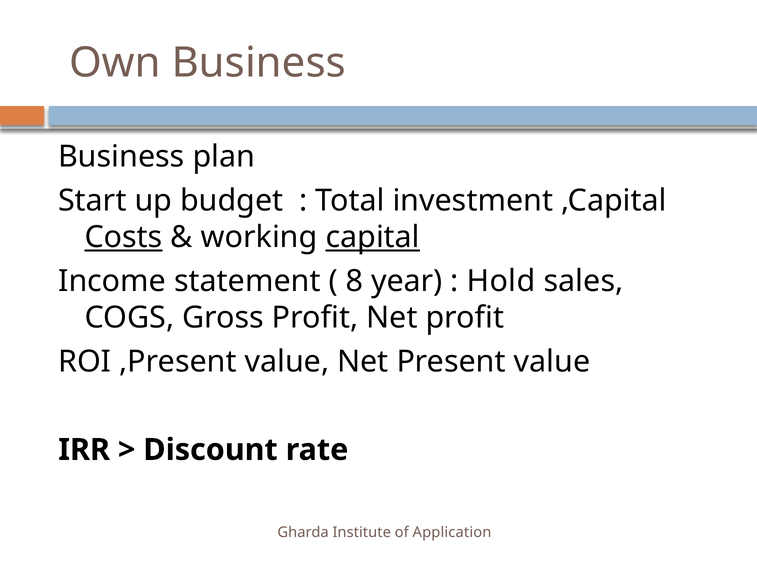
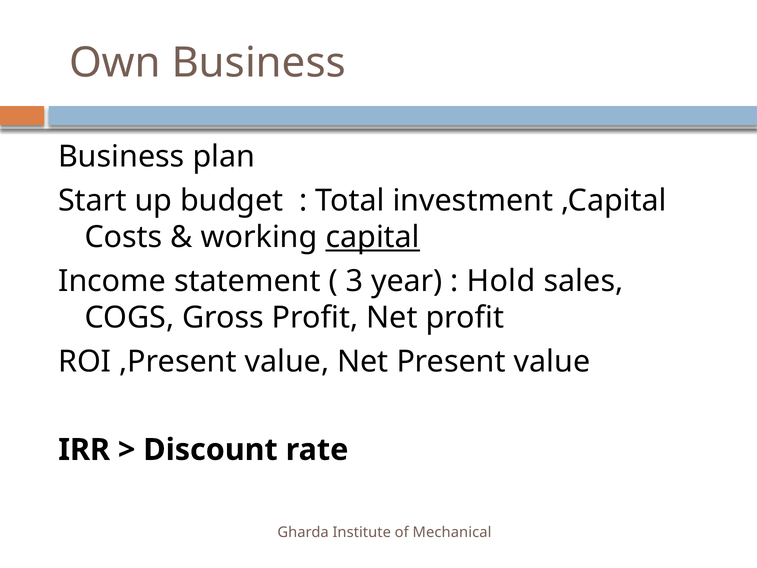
Costs underline: present -> none
8: 8 -> 3
Application: Application -> Mechanical
